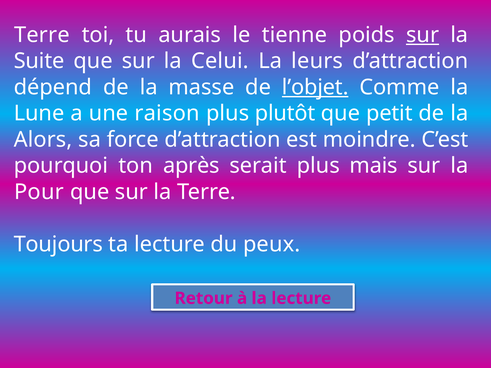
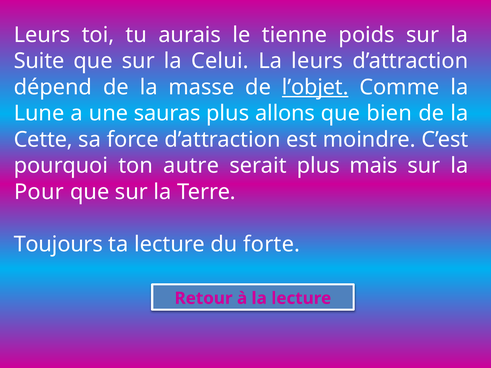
Terre at (42, 35): Terre -> Leurs
sur at (423, 35) underline: present -> none
raison: raison -> sauras
plutôt: plutôt -> allons
petit: petit -> bien
Alors: Alors -> Cette
après: après -> autre
peux: peux -> forte
